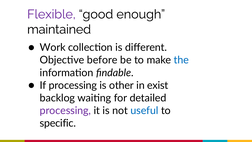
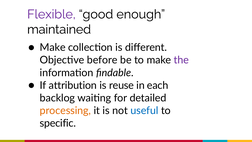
Work at (53, 47): Work -> Make
the colour: blue -> purple
If processing: processing -> attribution
other: other -> reuse
exist: exist -> each
processing at (65, 110) colour: purple -> orange
